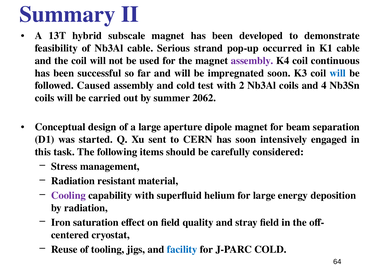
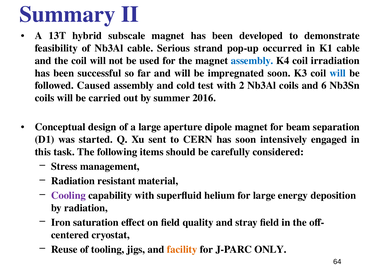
assembly at (252, 61) colour: purple -> blue
continuous: continuous -> irradiation
4: 4 -> 6
2062: 2062 -> 2016
facility colour: blue -> orange
J-PARC COLD: COLD -> ONLY
